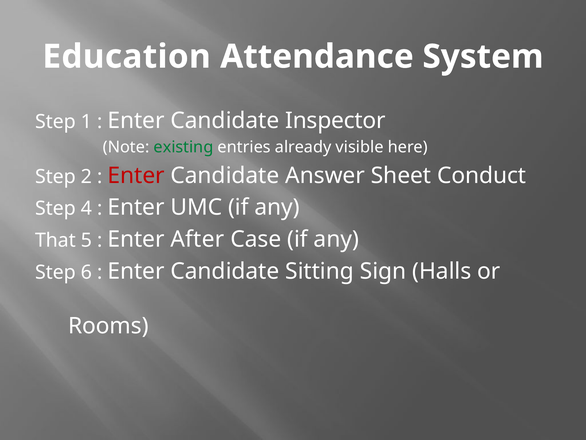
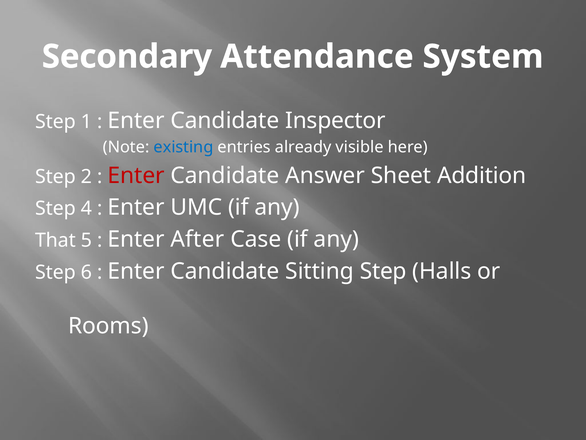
Education: Education -> Secondary
existing colour: green -> blue
Conduct: Conduct -> Addition
Sitting Sign: Sign -> Step
